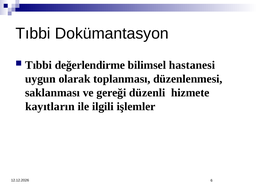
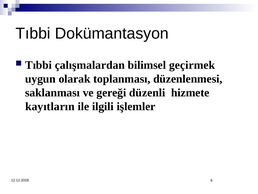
değerlendirme: değerlendirme -> çalışmalardan
hastanesi: hastanesi -> geçirmek
